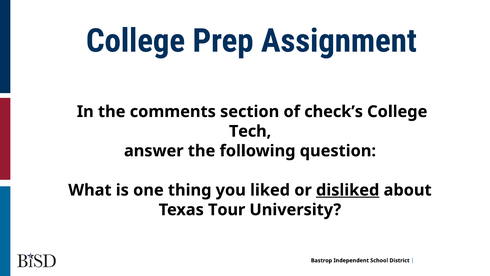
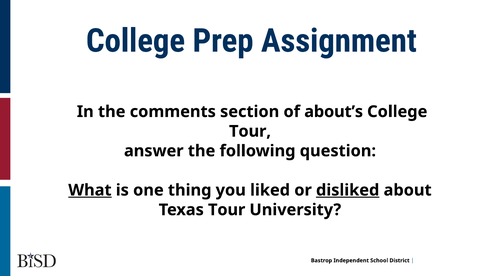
check’s: check’s -> about’s
Tech at (250, 131): Tech -> Tour
What underline: none -> present
